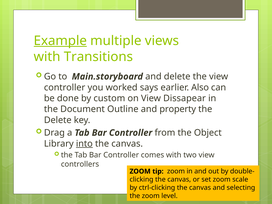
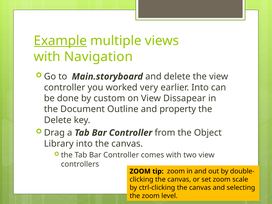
Transitions: Transitions -> Navigation
says: says -> very
earlier Also: Also -> Into
into at (84, 144) underline: present -> none
